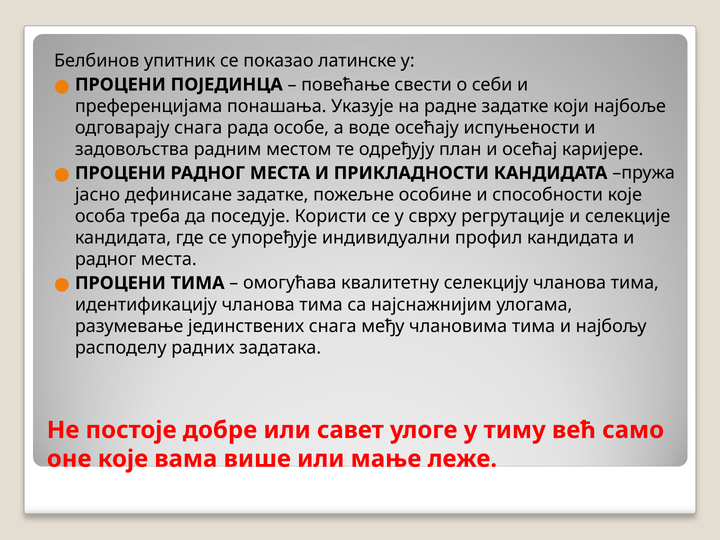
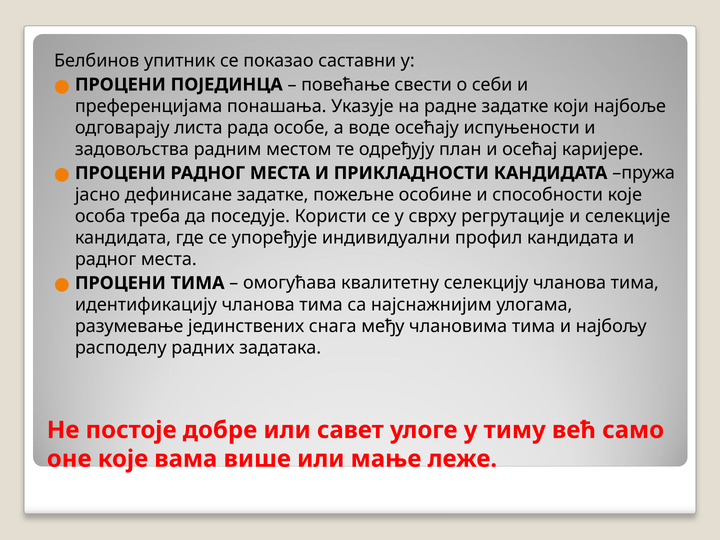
латинске: латинске -> саставни
одговарају снага: снага -> листа
